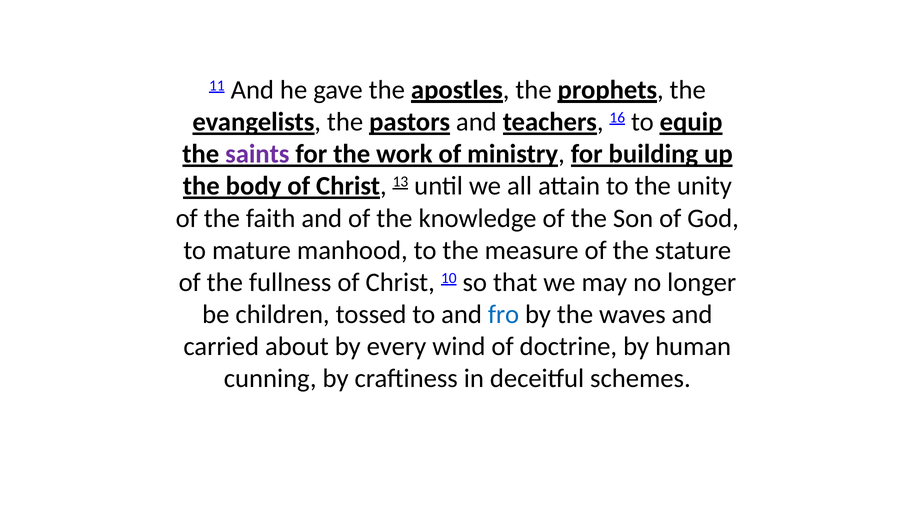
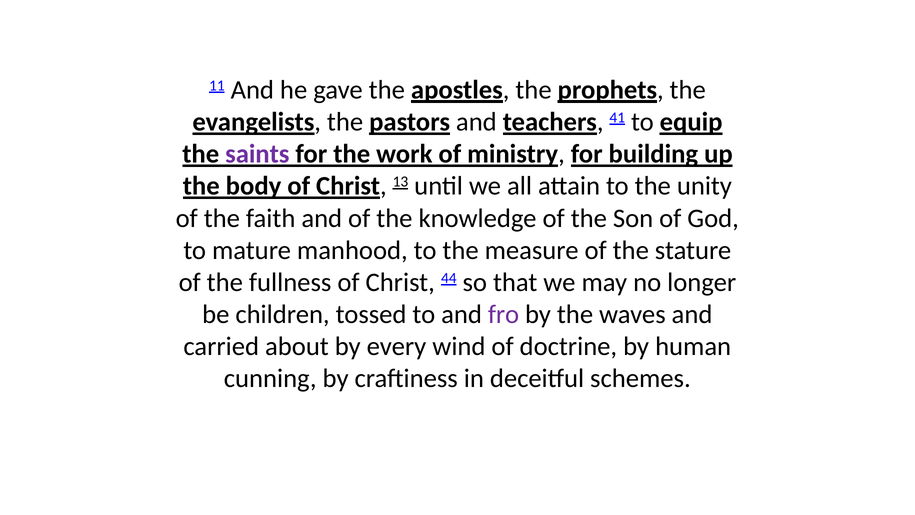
16: 16 -> 41
10: 10 -> 44
fro colour: blue -> purple
